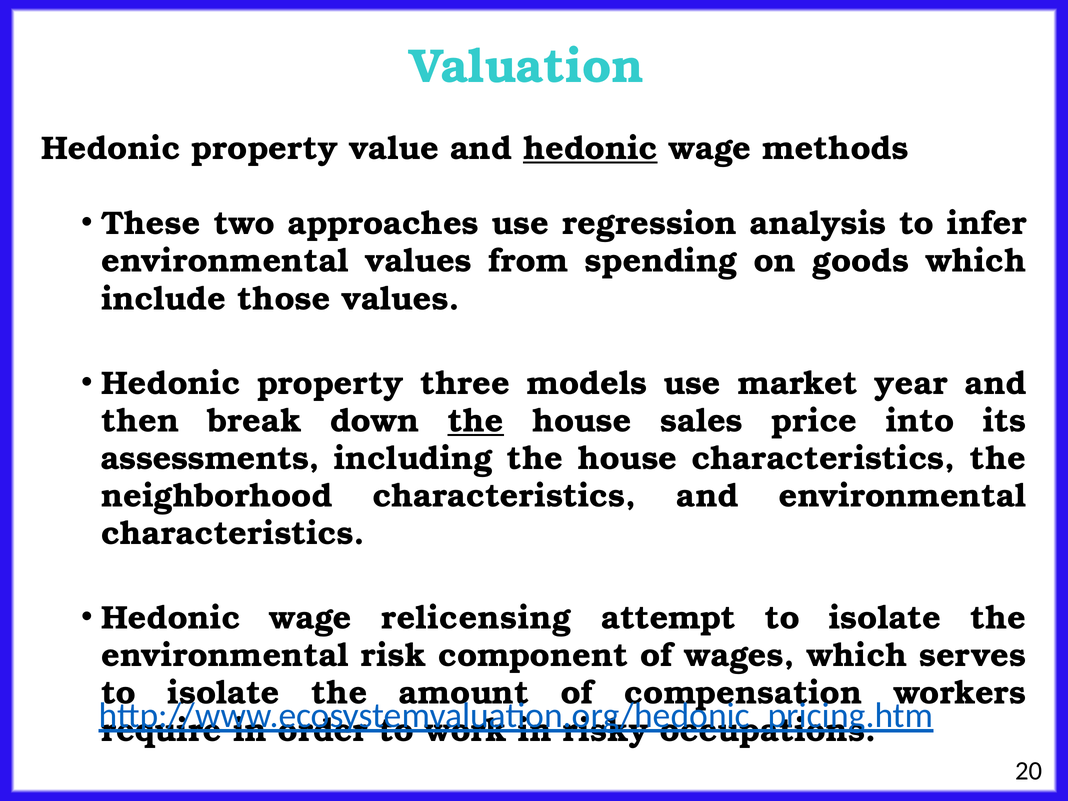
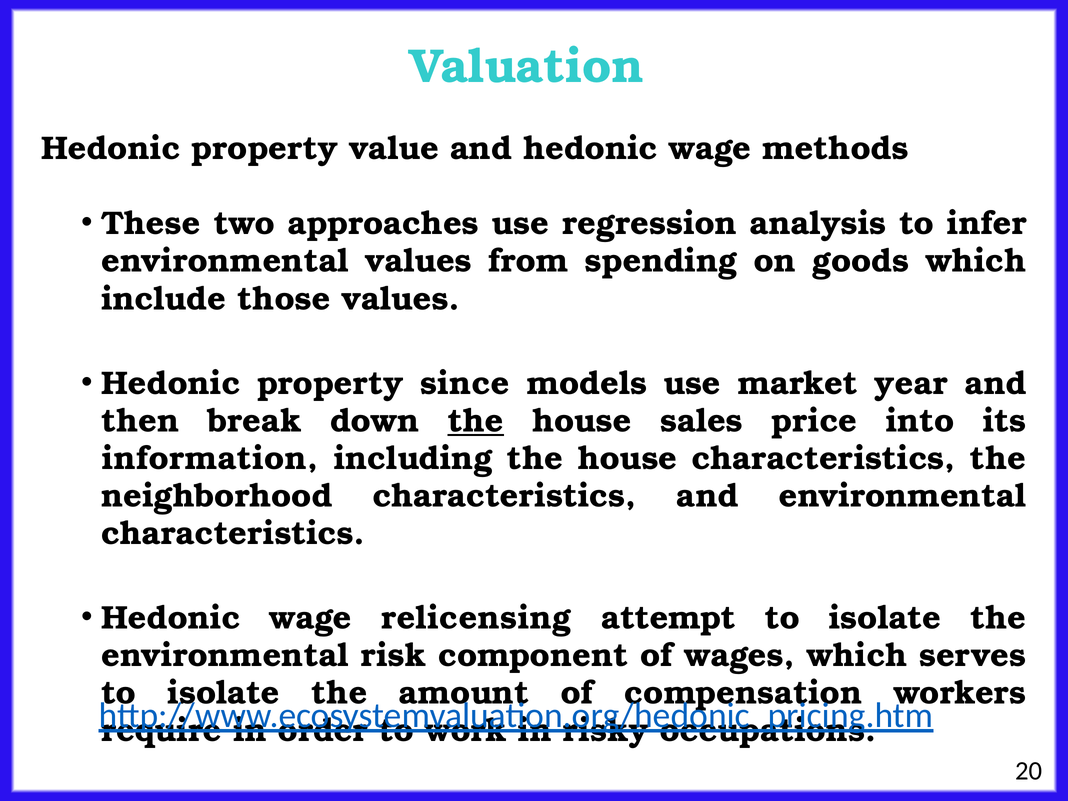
hedonic at (590, 149) underline: present -> none
three: three -> since
assessments: assessments -> information
